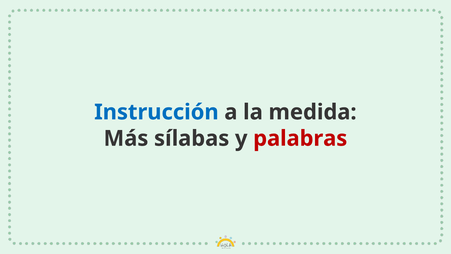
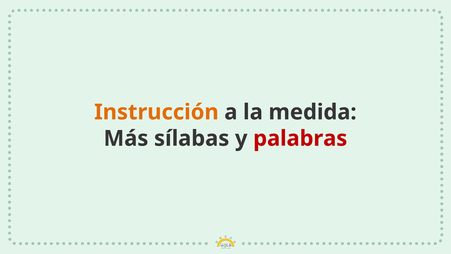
Instrucción colour: blue -> orange
